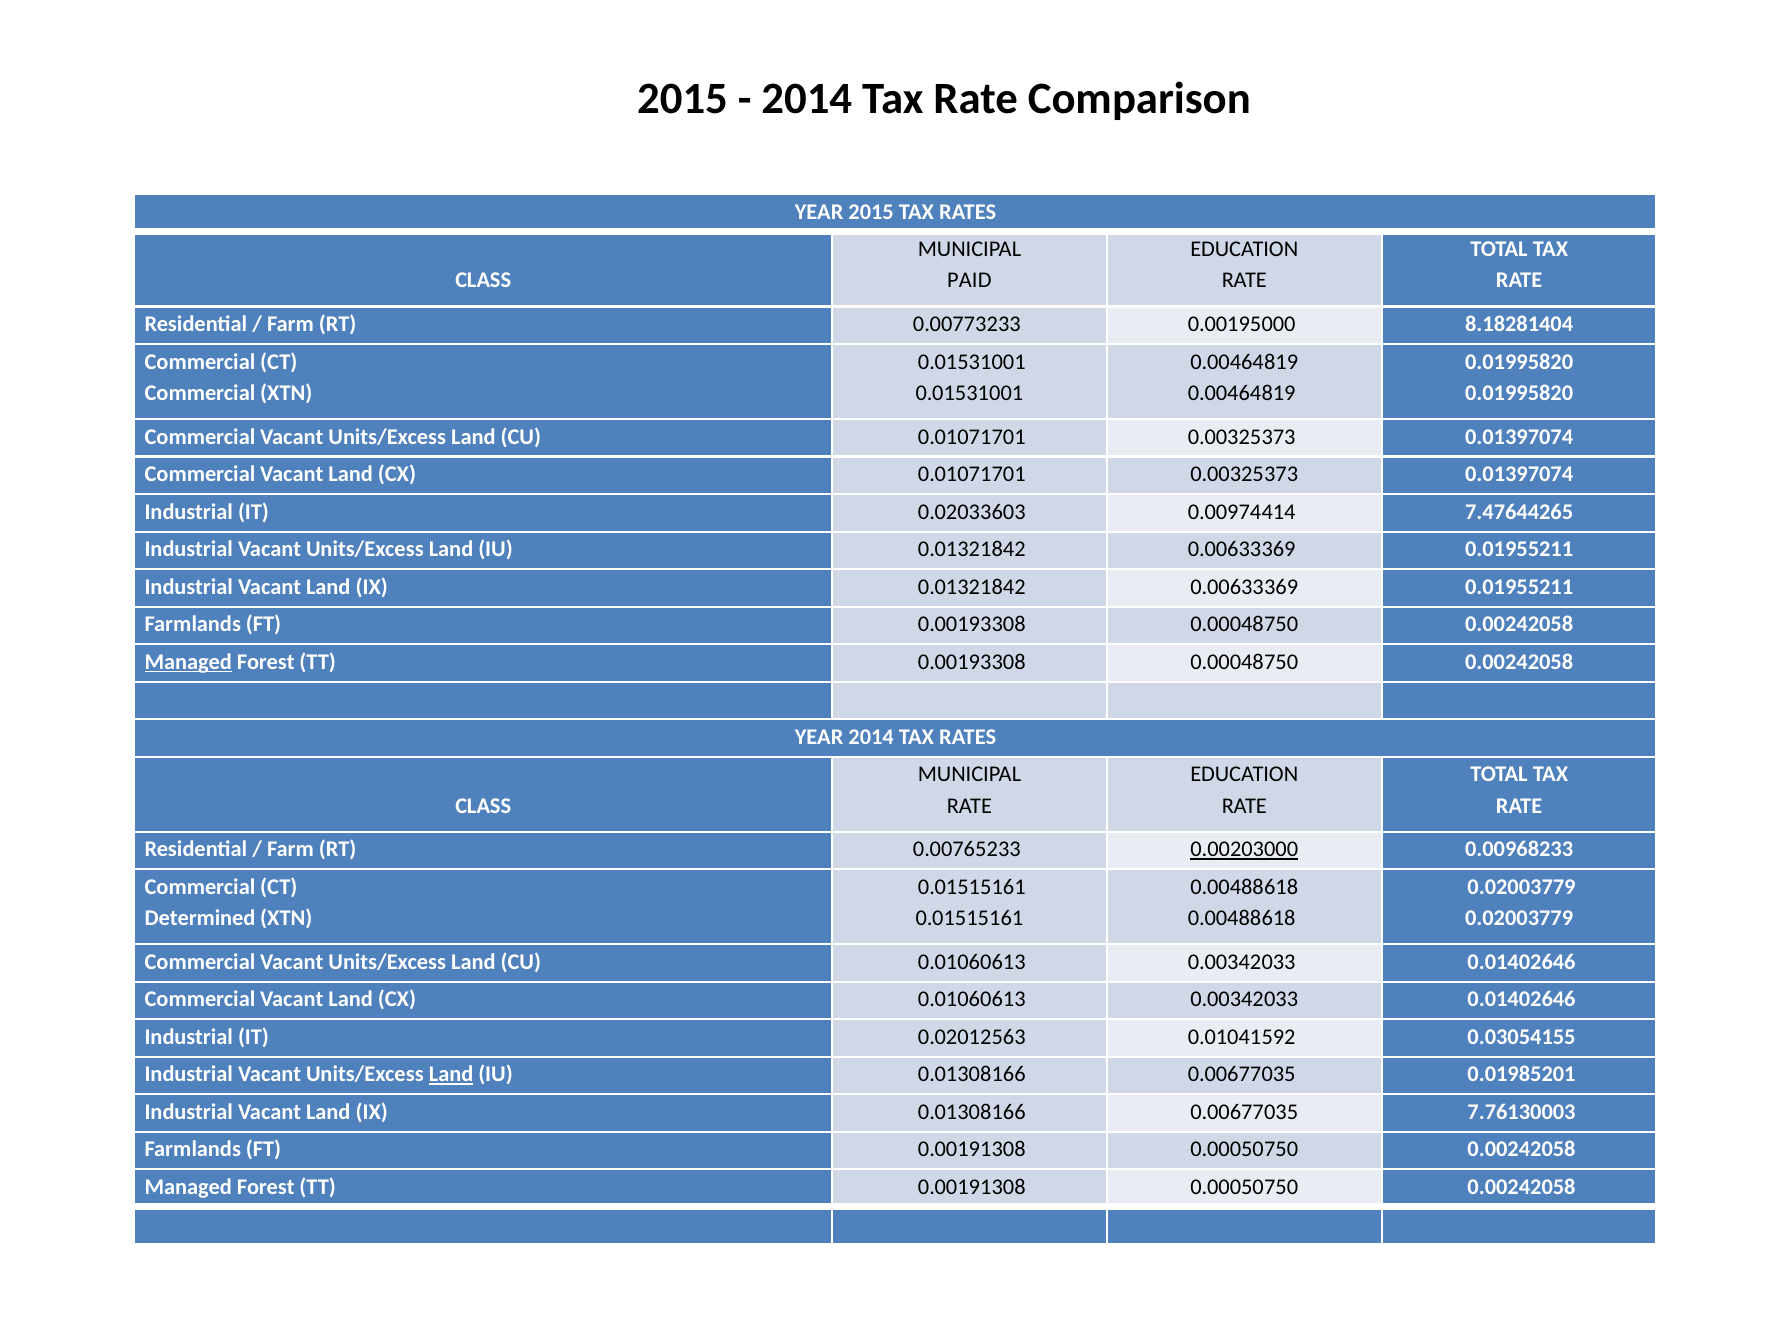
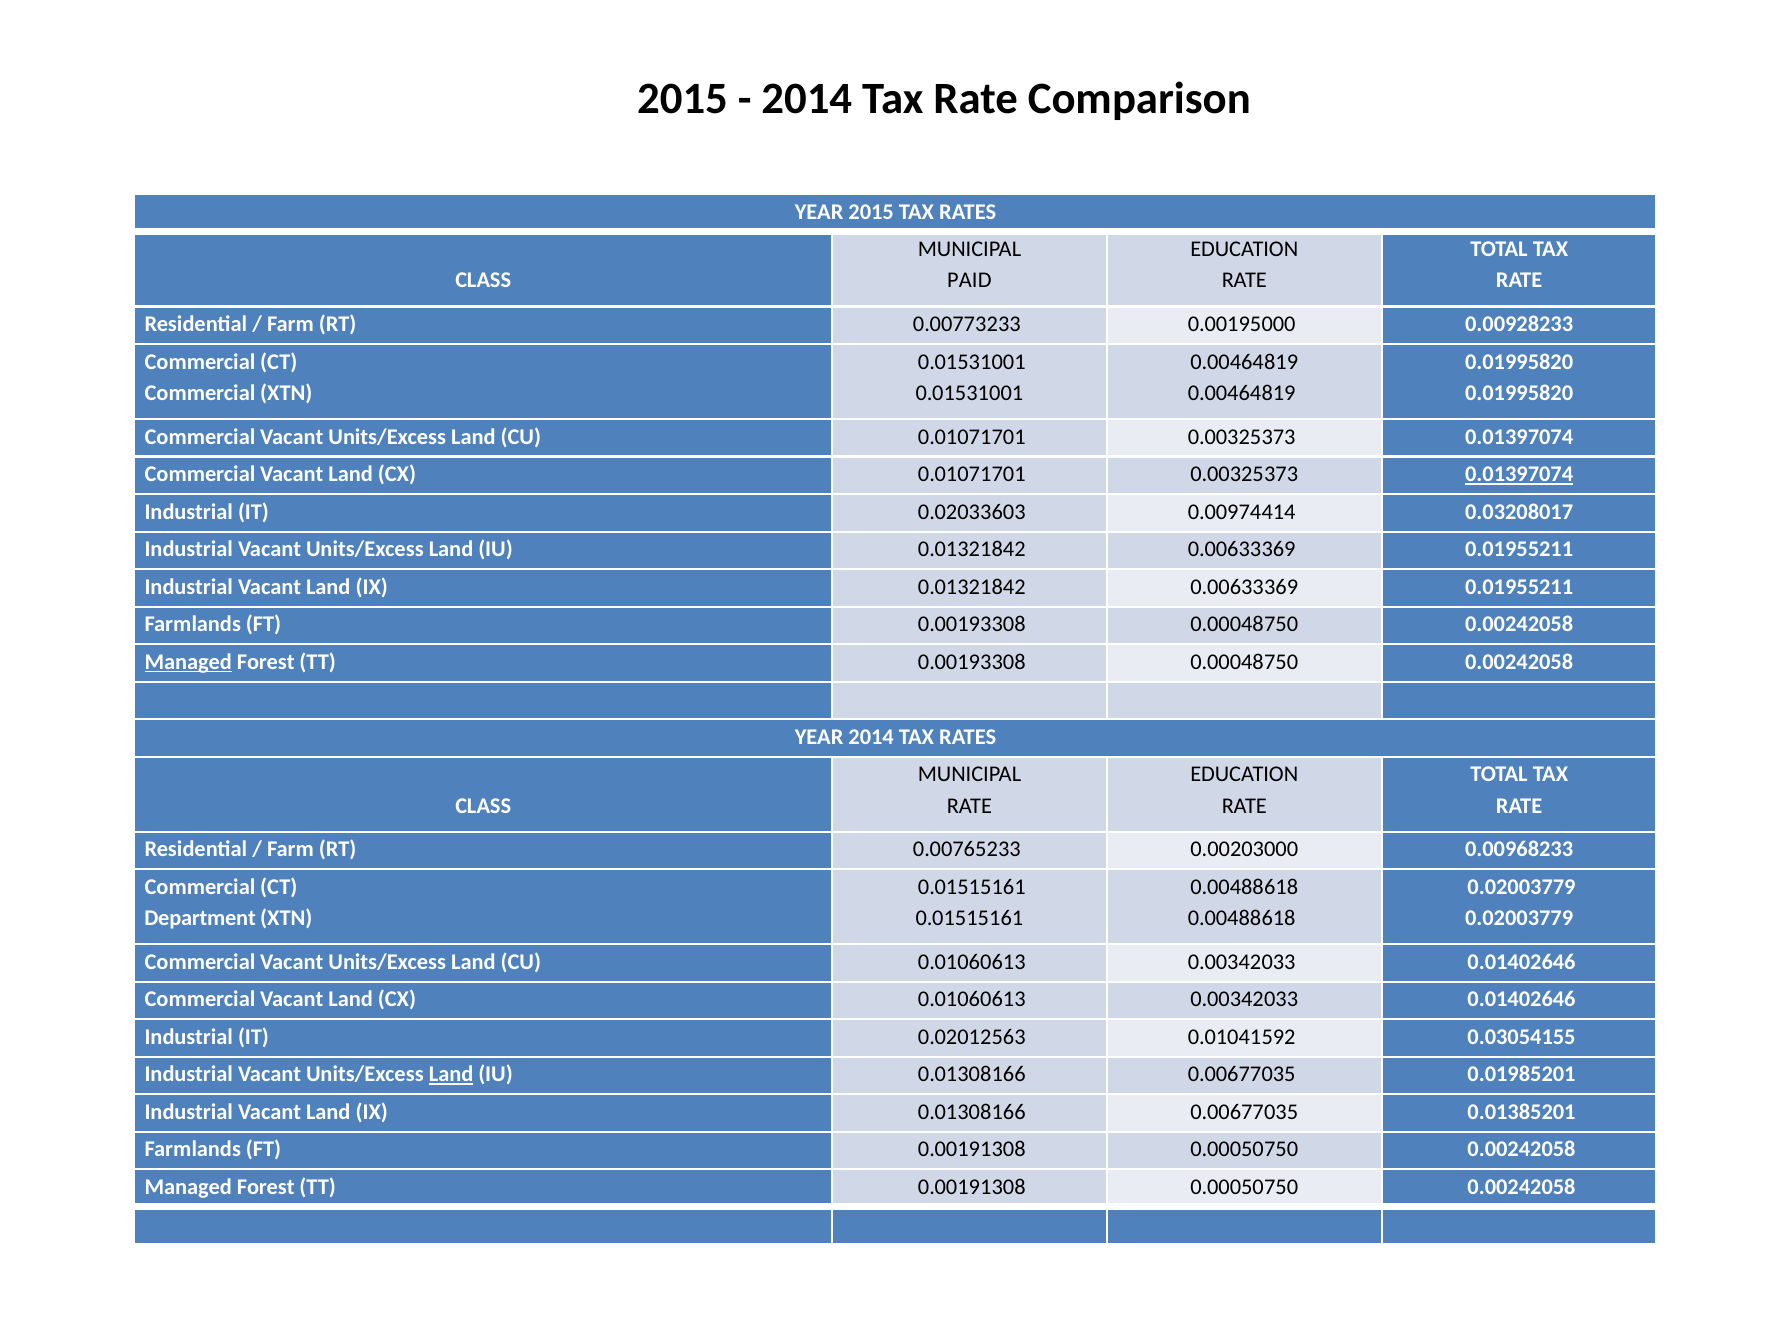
8.18281404: 8.18281404 -> 0.00928233
0.01397074 at (1519, 474) underline: none -> present
7.47644265: 7.47644265 -> 0.03208017
0.00203000 underline: present -> none
Determined: Determined -> Department
7.76130003: 7.76130003 -> 0.01385201
